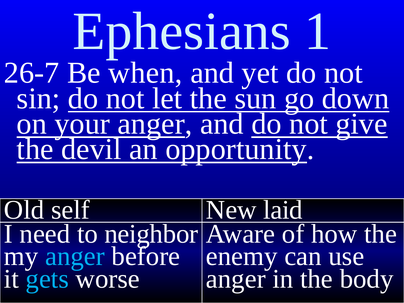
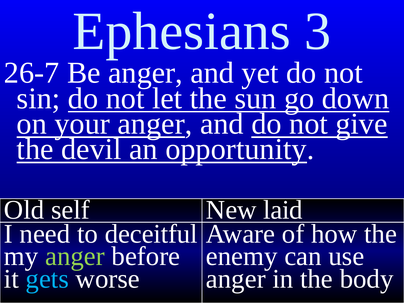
1: 1 -> 3
Be when: when -> anger
neighbor: neighbor -> deceitful
anger at (75, 256) colour: light blue -> light green
